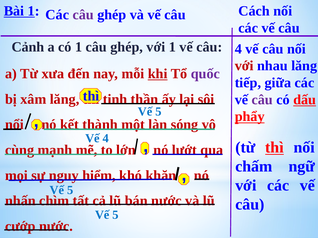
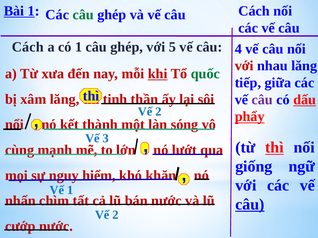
câu at (83, 15) colour: purple -> green
Cảnh at (28, 47): Cảnh -> Cách
với 1: 1 -> 5
quốc colour: purple -> green
5 at (158, 112): 5 -> 2
Vế 4: 4 -> 3
chấm: chấm -> giống
5 at (70, 190): 5 -> 1
câu at (250, 205) underline: none -> present
5 at (116, 215): 5 -> 2
